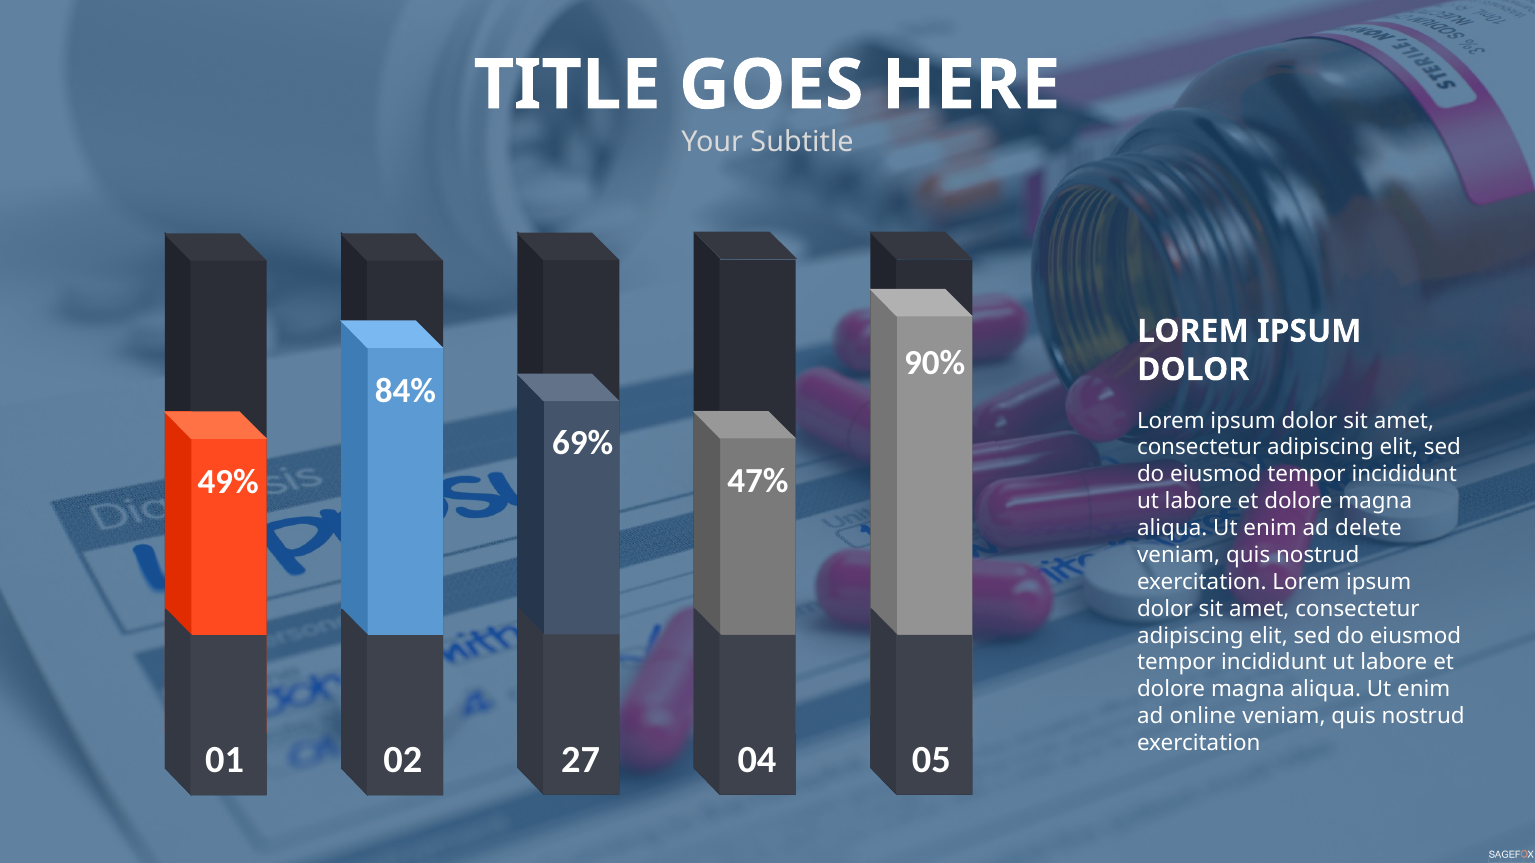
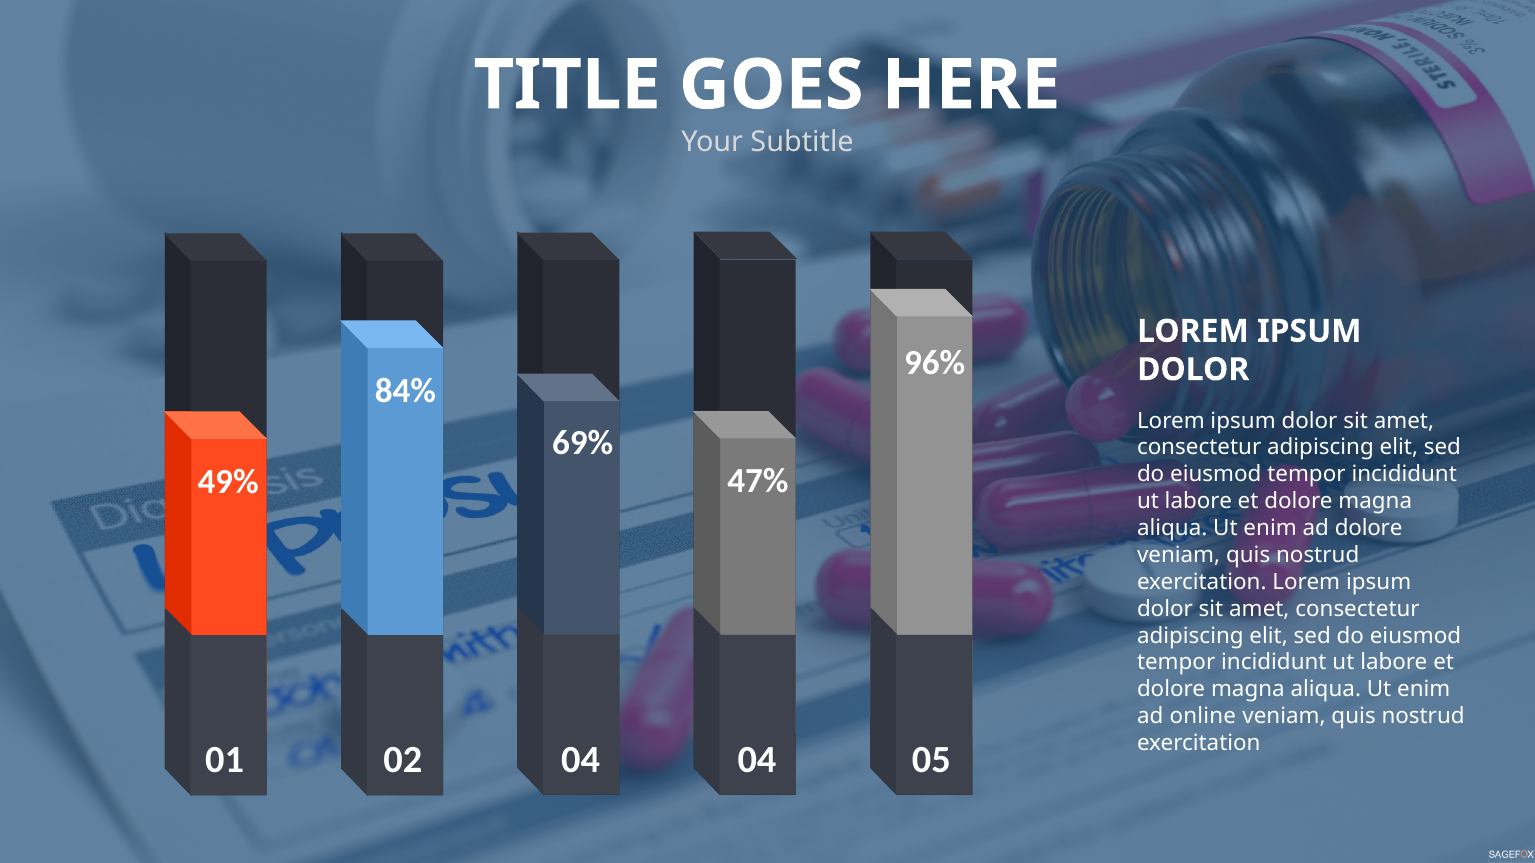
90%: 90% -> 96%
ad delete: delete -> dolore
02 27: 27 -> 04
